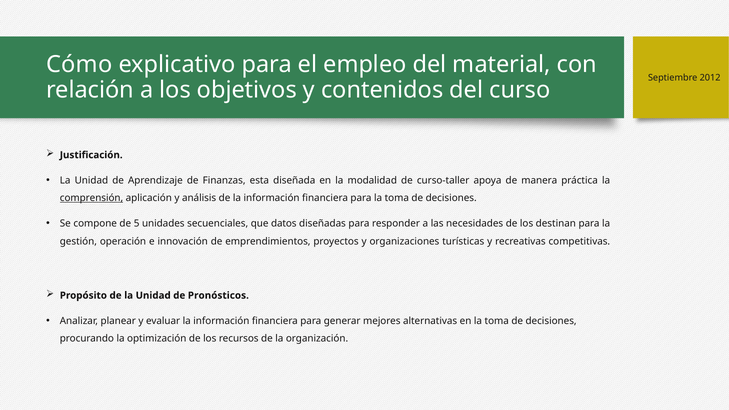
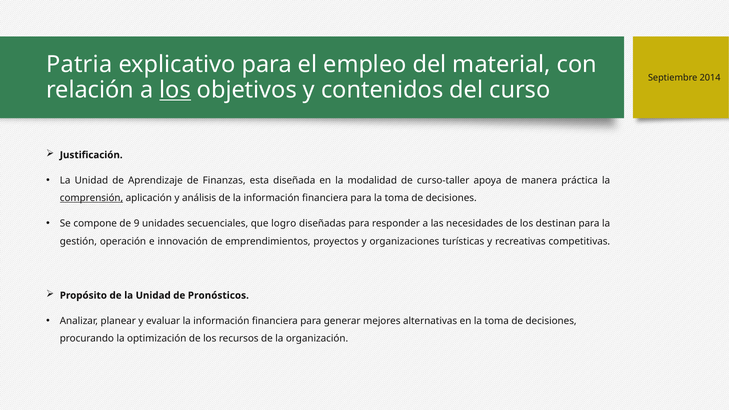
Cómo: Cómo -> Patria
2012: 2012 -> 2014
los at (175, 90) underline: none -> present
5: 5 -> 9
datos: datos -> logro
